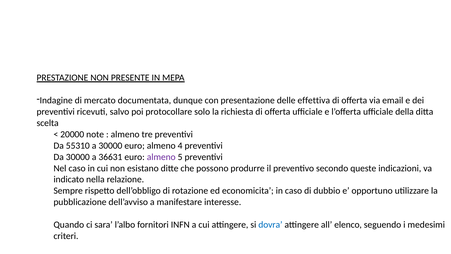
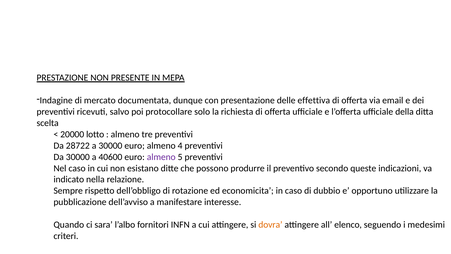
note: note -> lotto
55310: 55310 -> 28722
36631: 36631 -> 40600
dovra colour: blue -> orange
